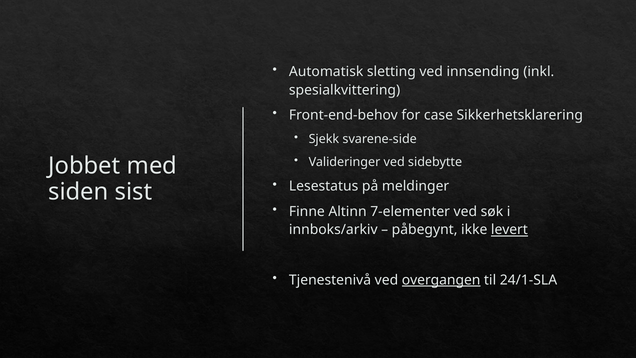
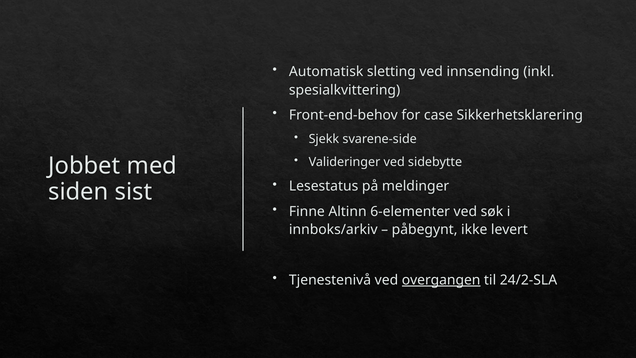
7-elementer: 7-elementer -> 6-elementer
levert underline: present -> none
24/1-SLA: 24/1-SLA -> 24/2-SLA
